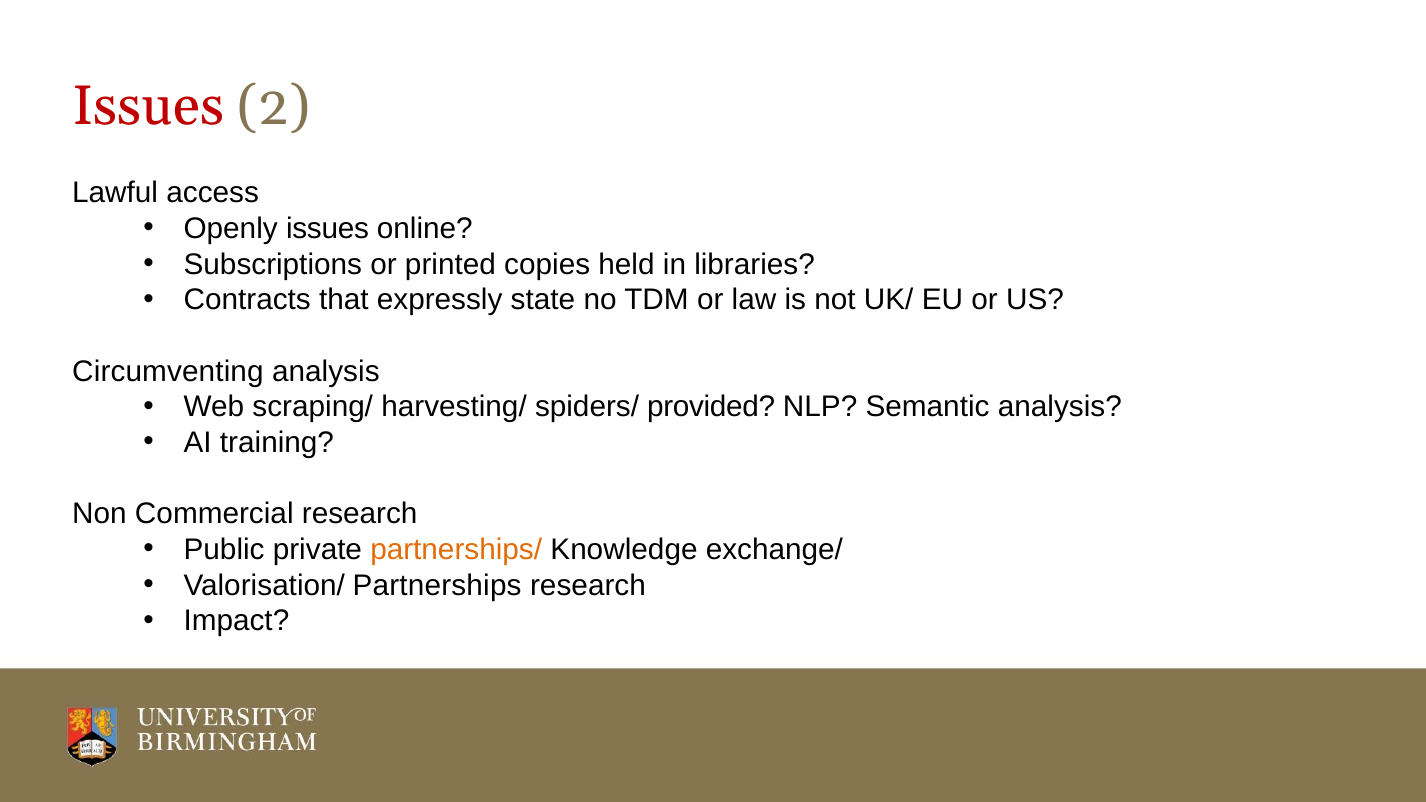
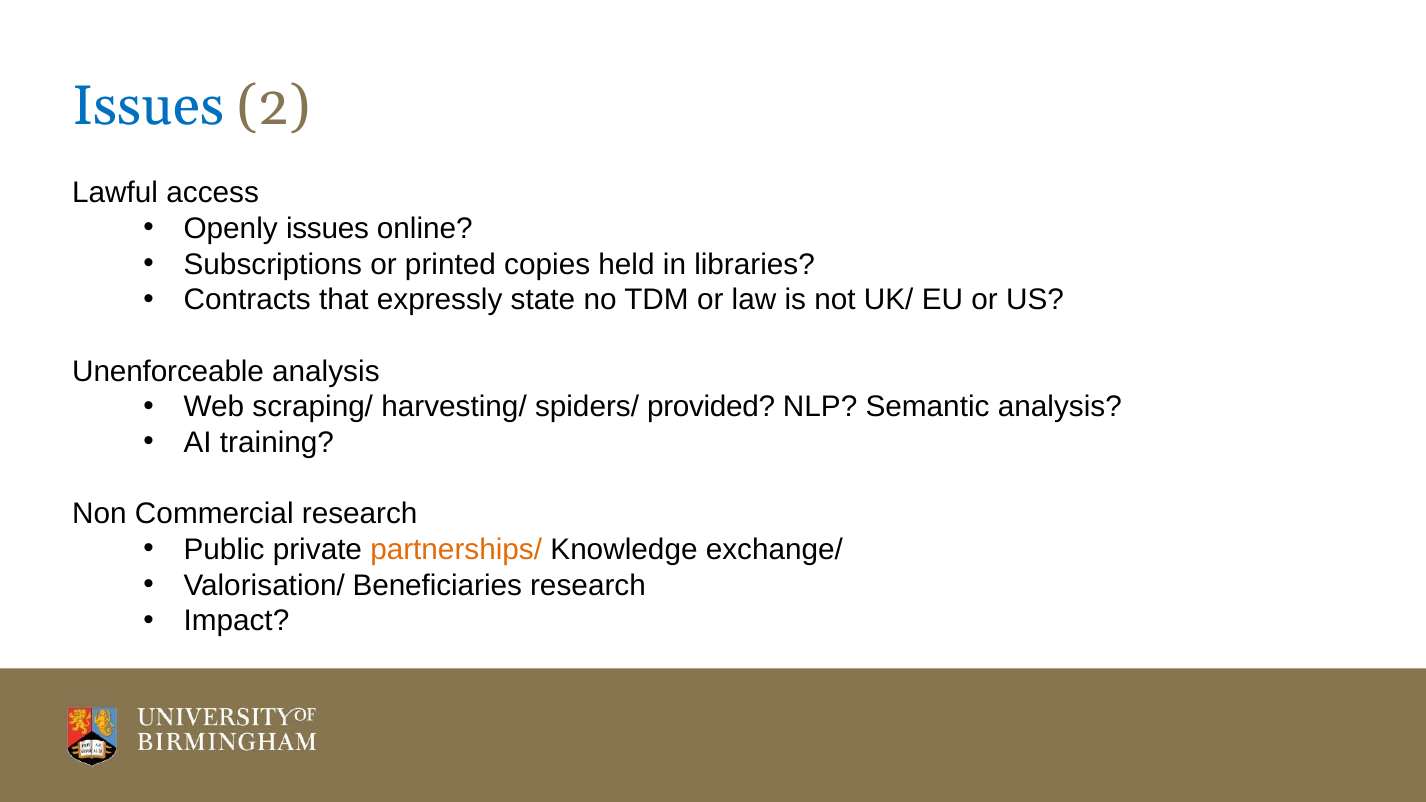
Issues at (148, 107) colour: red -> blue
Circumventing: Circumventing -> Unenforceable
Partnerships: Partnerships -> Beneficiaries
